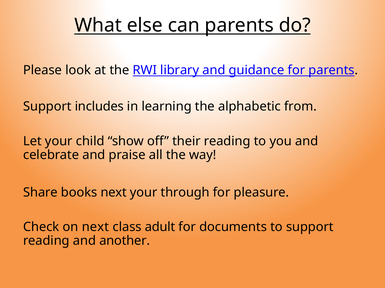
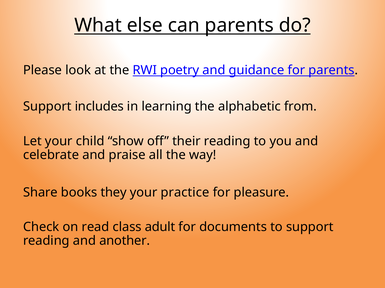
library: library -> poetry
books next: next -> they
through: through -> practice
on next: next -> read
